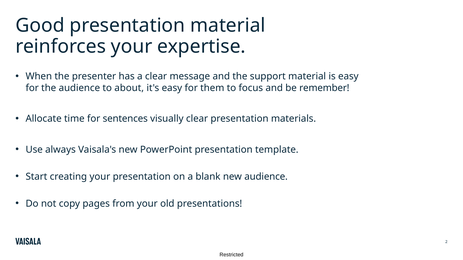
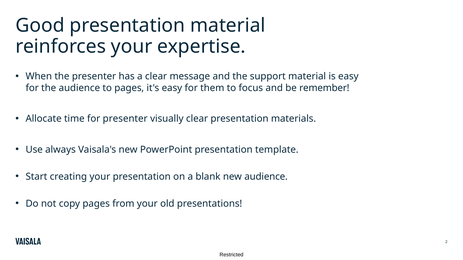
to about: about -> pages
for sentences: sentences -> presenter
